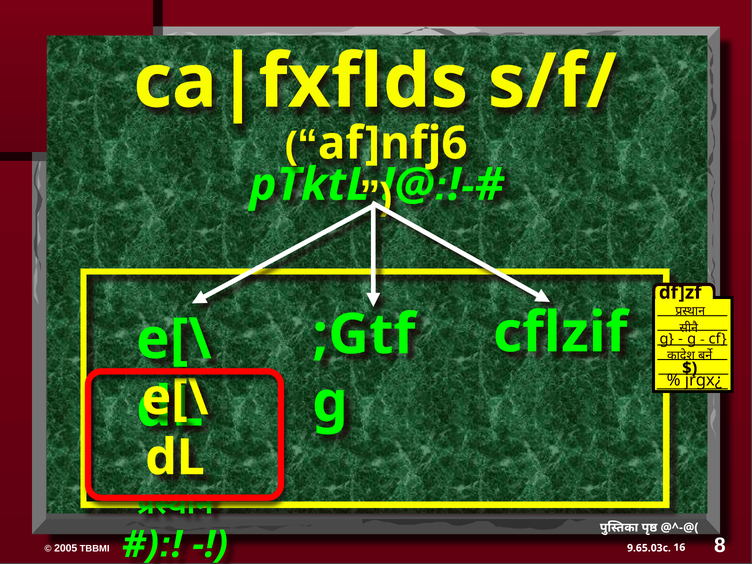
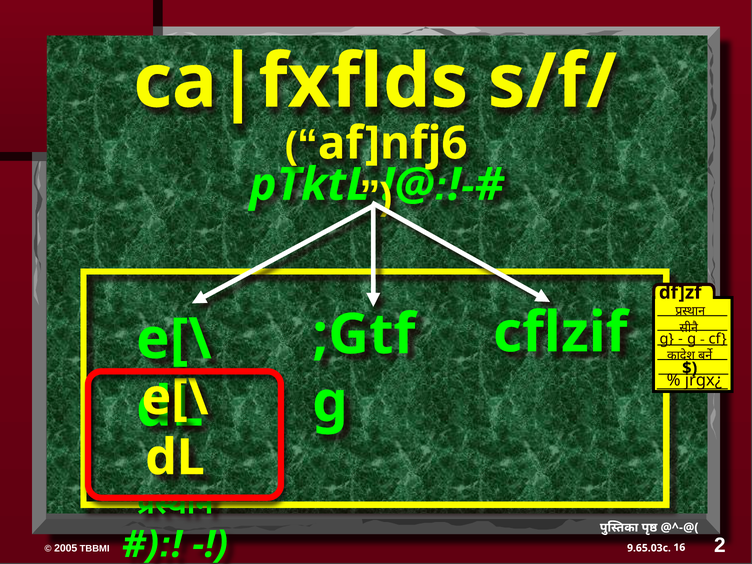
8: 8 -> 2
